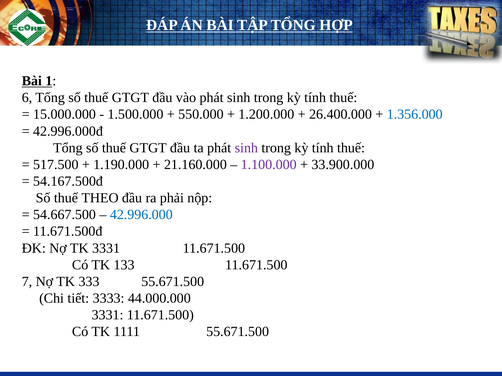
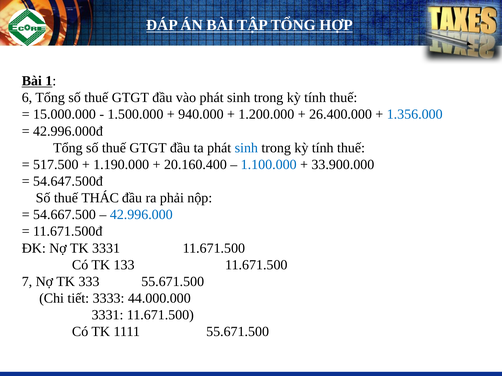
550.000: 550.000 -> 940.000
sinh at (246, 148) colour: purple -> blue
21.160.000: 21.160.000 -> 20.160.400
1.100.000 colour: purple -> blue
54.167.500đ: 54.167.500đ -> 54.647.500đ
THEO: THEO -> THÁC
